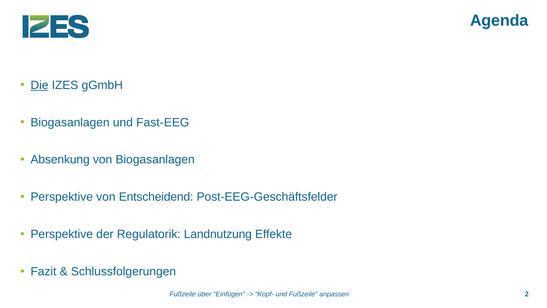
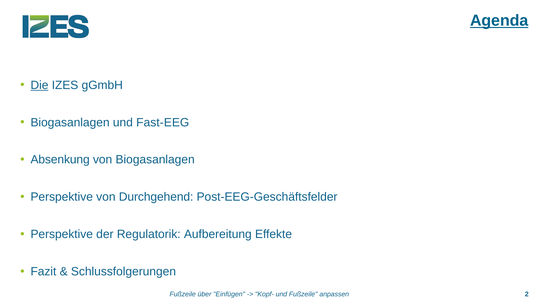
Agenda underline: none -> present
Entscheidend: Entscheidend -> Durchgehend
Landnutzung: Landnutzung -> Aufbereitung
